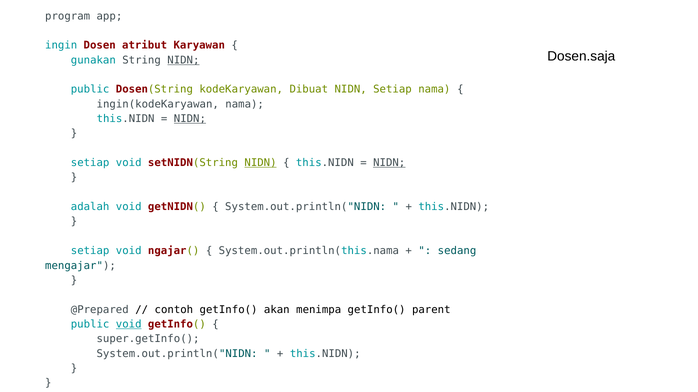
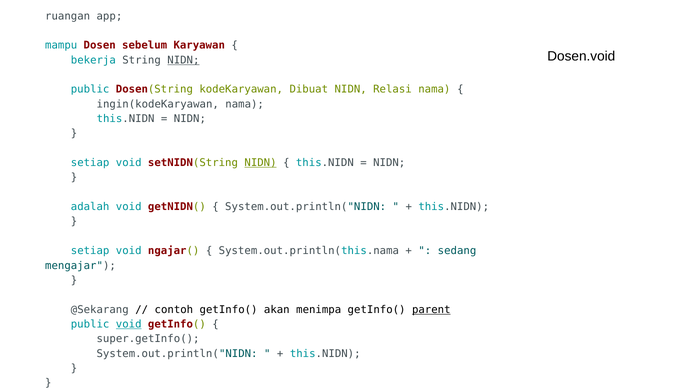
program: program -> ruangan
ingin: ingin -> mampu
atribut: atribut -> sebelum
Dosen.saja: Dosen.saja -> Dosen.void
gunakan: gunakan -> bekerja
NIDN Setiap: Setiap -> Relasi
NIDN at (190, 119) underline: present -> none
NIDN at (389, 163) underline: present -> none
@Prepared: @Prepared -> @Sekarang
parent underline: none -> present
